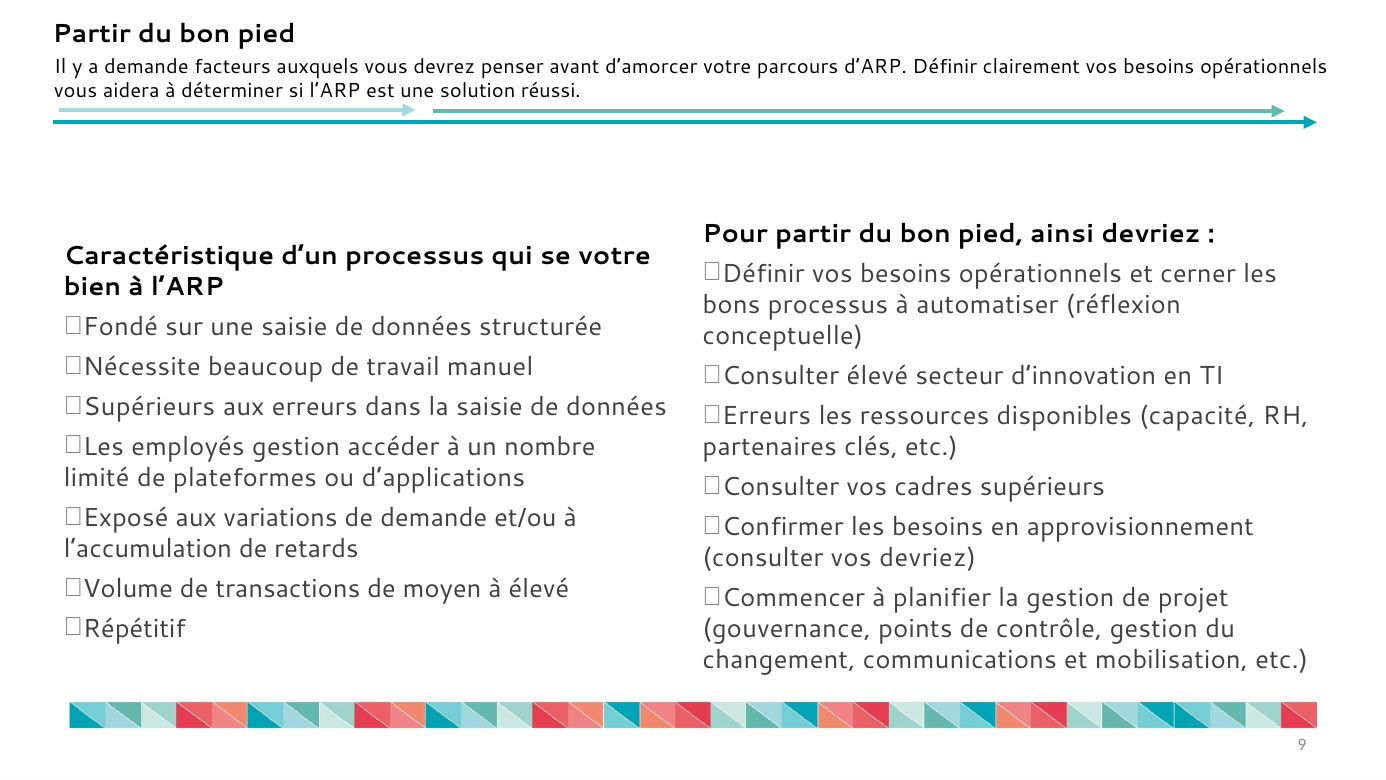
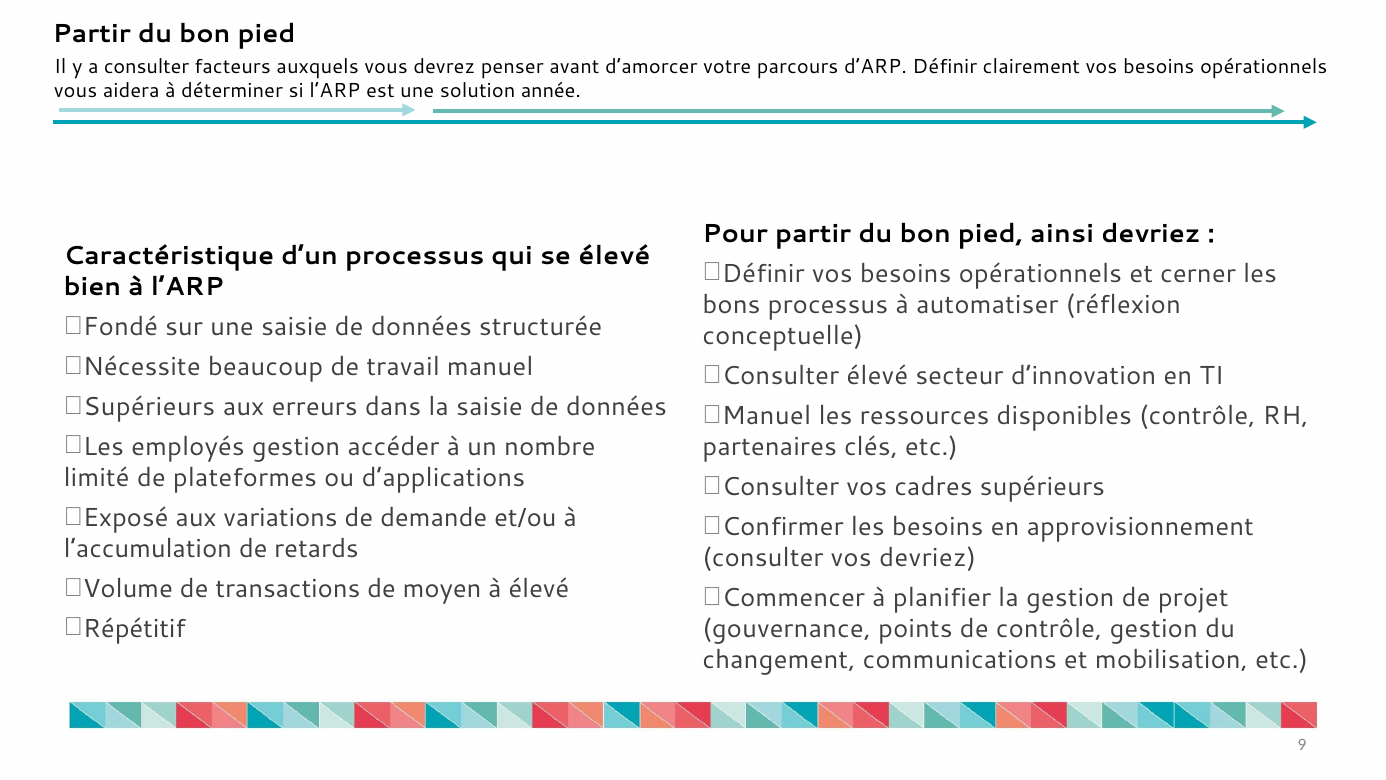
a demande: demande -> consulter
réussi: réussi -> année
se votre: votre -> élevé
Erreurs at (767, 416): Erreurs -> Manuel
disponibles capacité: capacité -> contrôle
